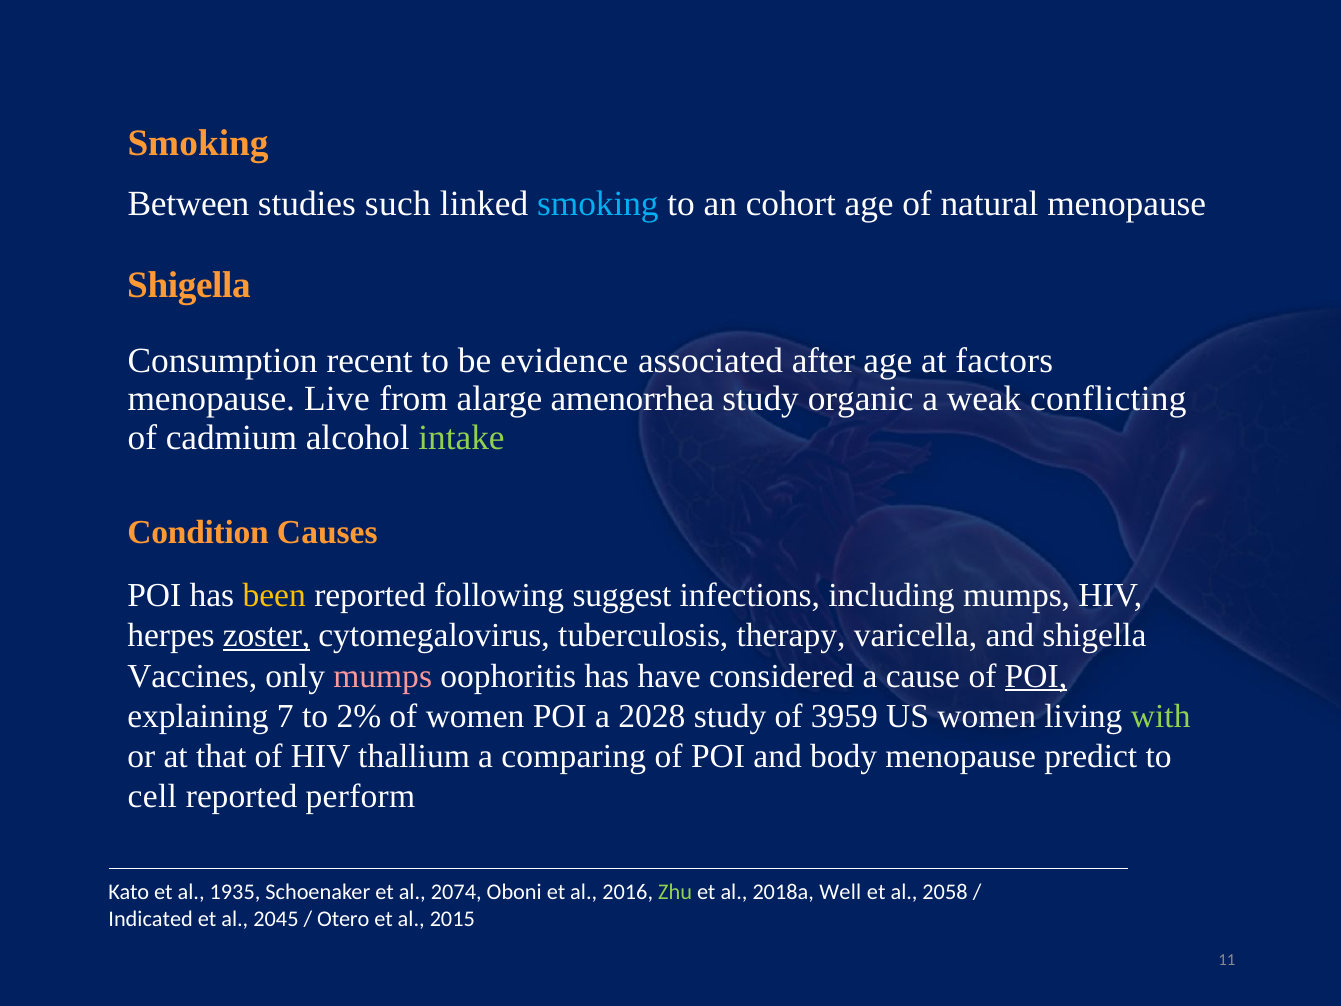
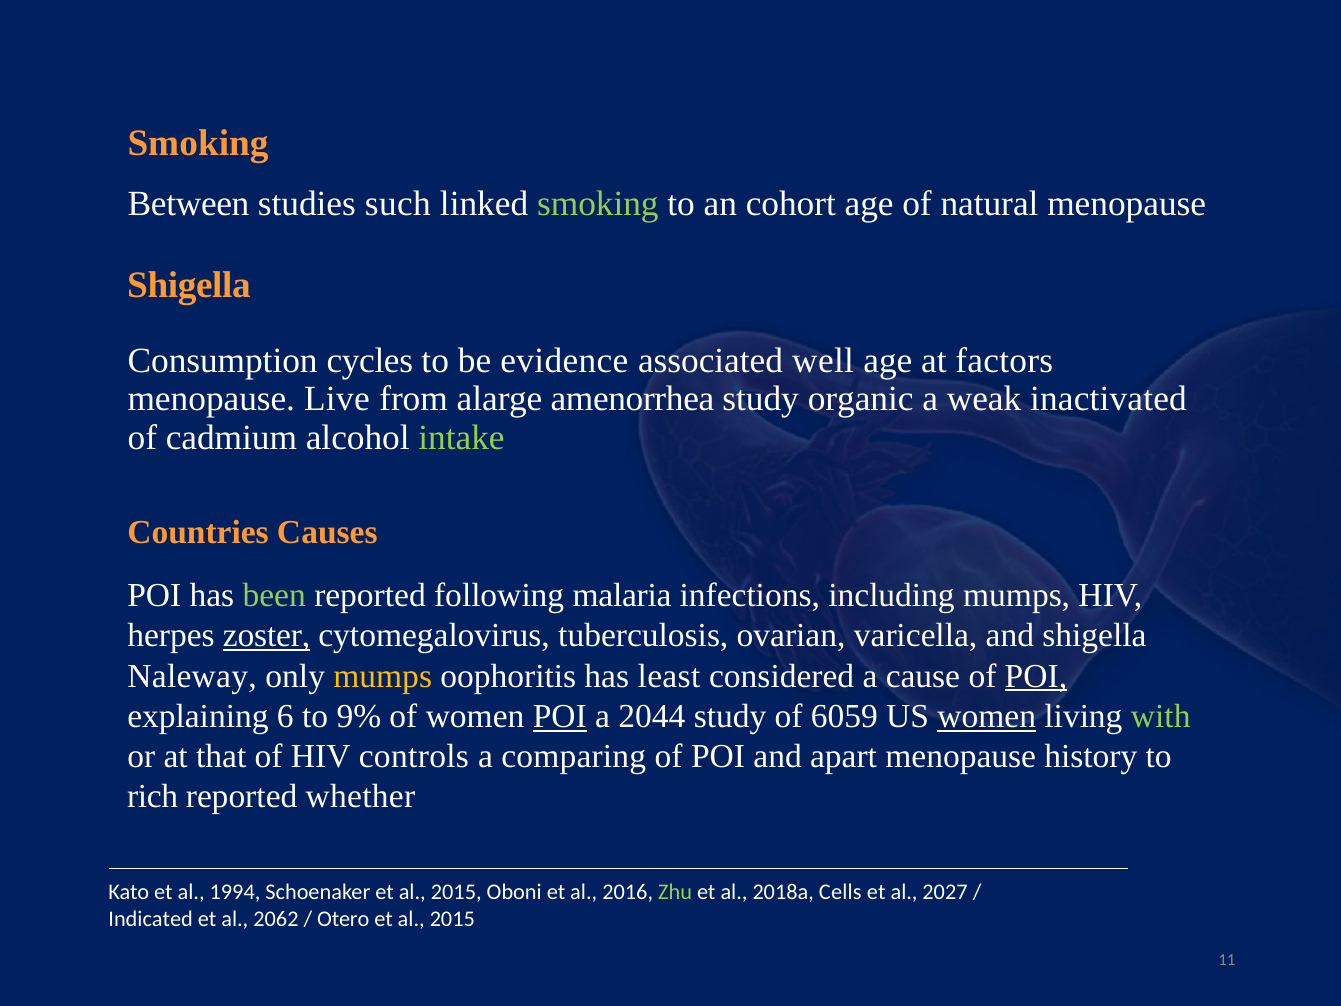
smoking at (598, 204) colour: light blue -> light green
recent: recent -> cycles
after: after -> well
conflicting: conflicting -> inactivated
Condition: Condition -> Countries
been colour: yellow -> light green
suggest: suggest -> malaria
therapy: therapy -> ovarian
Vaccines: Vaccines -> Naleway
mumps at (383, 676) colour: pink -> yellow
have: have -> least
7: 7 -> 6
2%: 2% -> 9%
POI at (560, 716) underline: none -> present
2028: 2028 -> 2044
3959: 3959 -> 6059
women at (987, 716) underline: none -> present
thallium: thallium -> controls
body: body -> apart
predict: predict -> history
cell: cell -> rich
perform: perform -> whether
1935: 1935 -> 1994
Schoenaker et al 2074: 2074 -> 2015
Well: Well -> Cells
2058: 2058 -> 2027
2045: 2045 -> 2062
